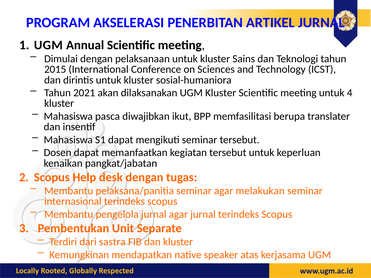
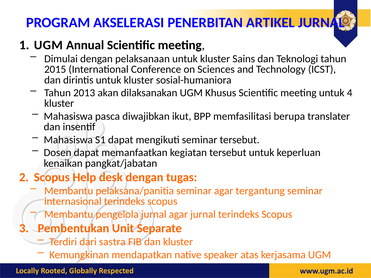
2021: 2021 -> 2013
UGM Kluster: Kluster -> Khusus
melakukan: melakukan -> tergantung
